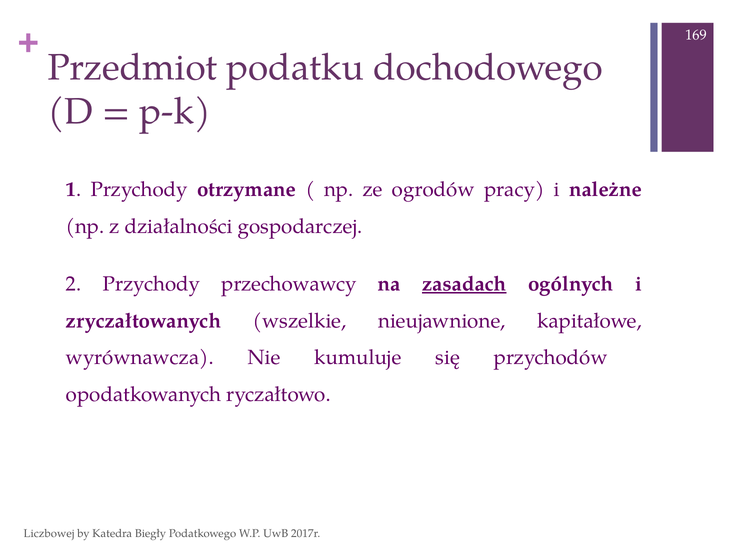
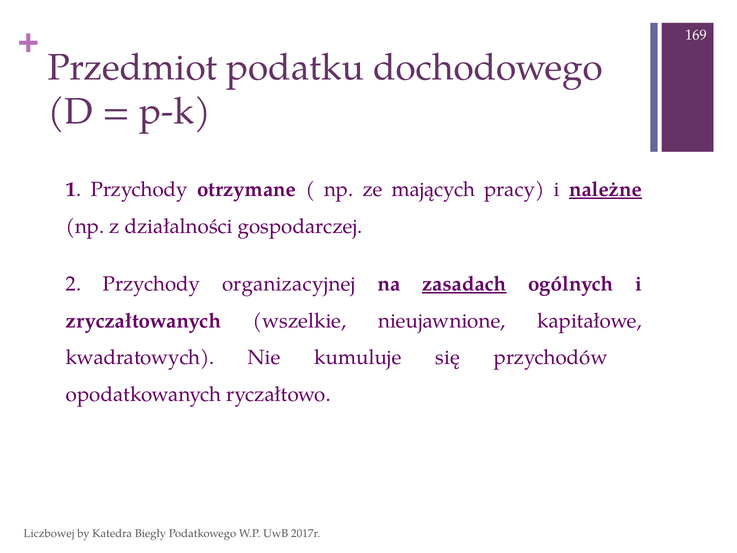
ogrodów: ogrodów -> mających
należne underline: none -> present
przechowawcy: przechowawcy -> organizacyjnej
wyrównawcza: wyrównawcza -> kwadratowych
